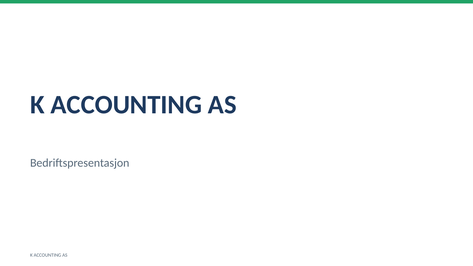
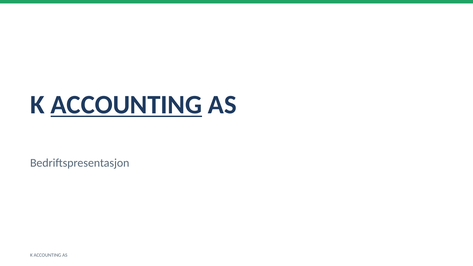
ACCOUNTING at (126, 105) underline: none -> present
